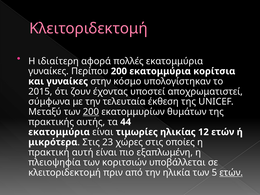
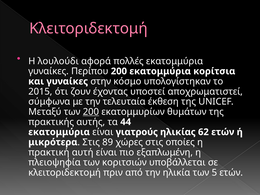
ιδιαίτερη: ιδιαίτερη -> λουλούδι
τιμωρίες: τιμωρίες -> γιατρούς
12: 12 -> 62
23: 23 -> 89
ετών at (231, 173) underline: present -> none
